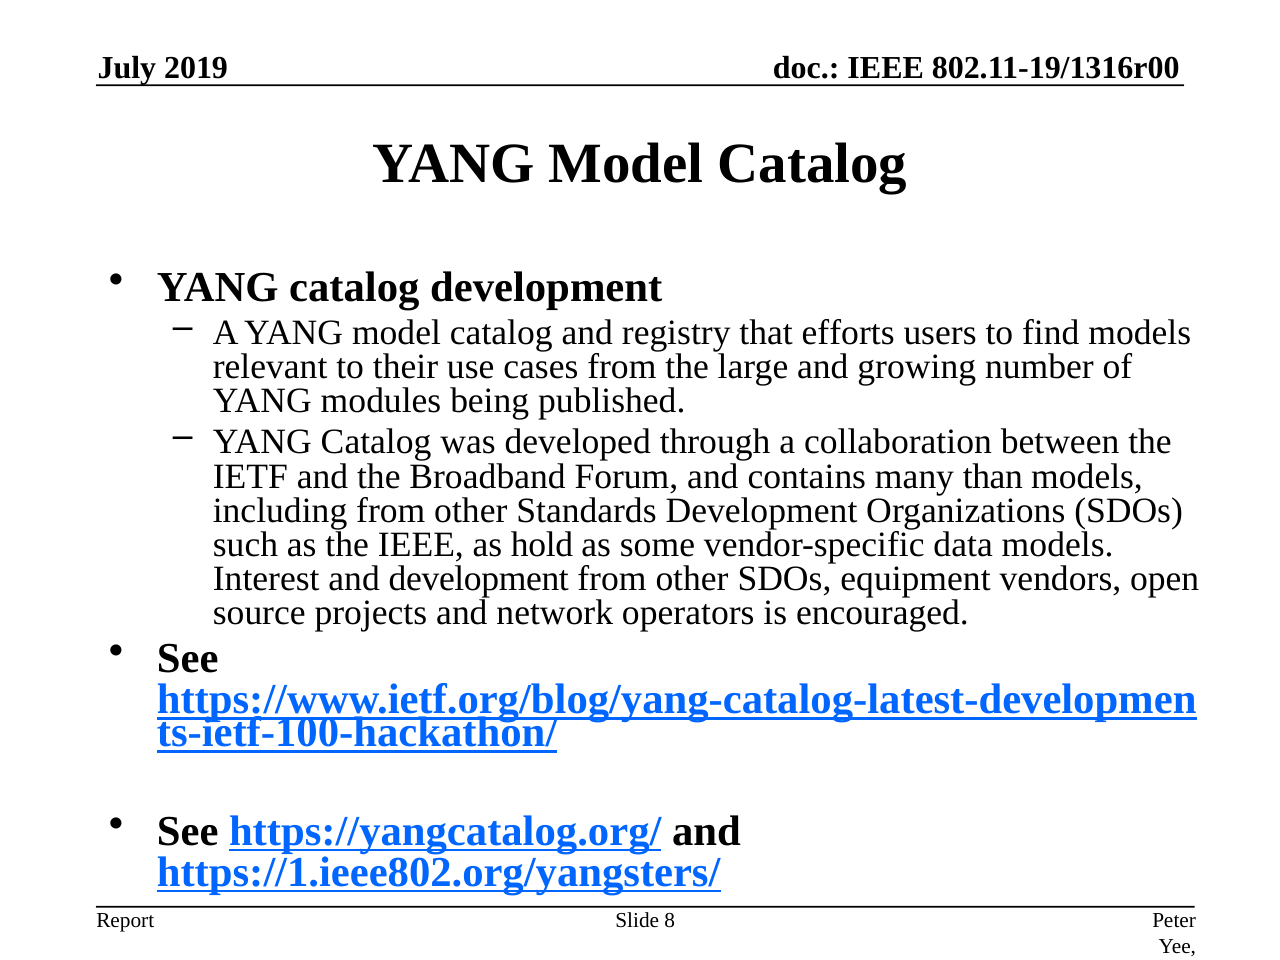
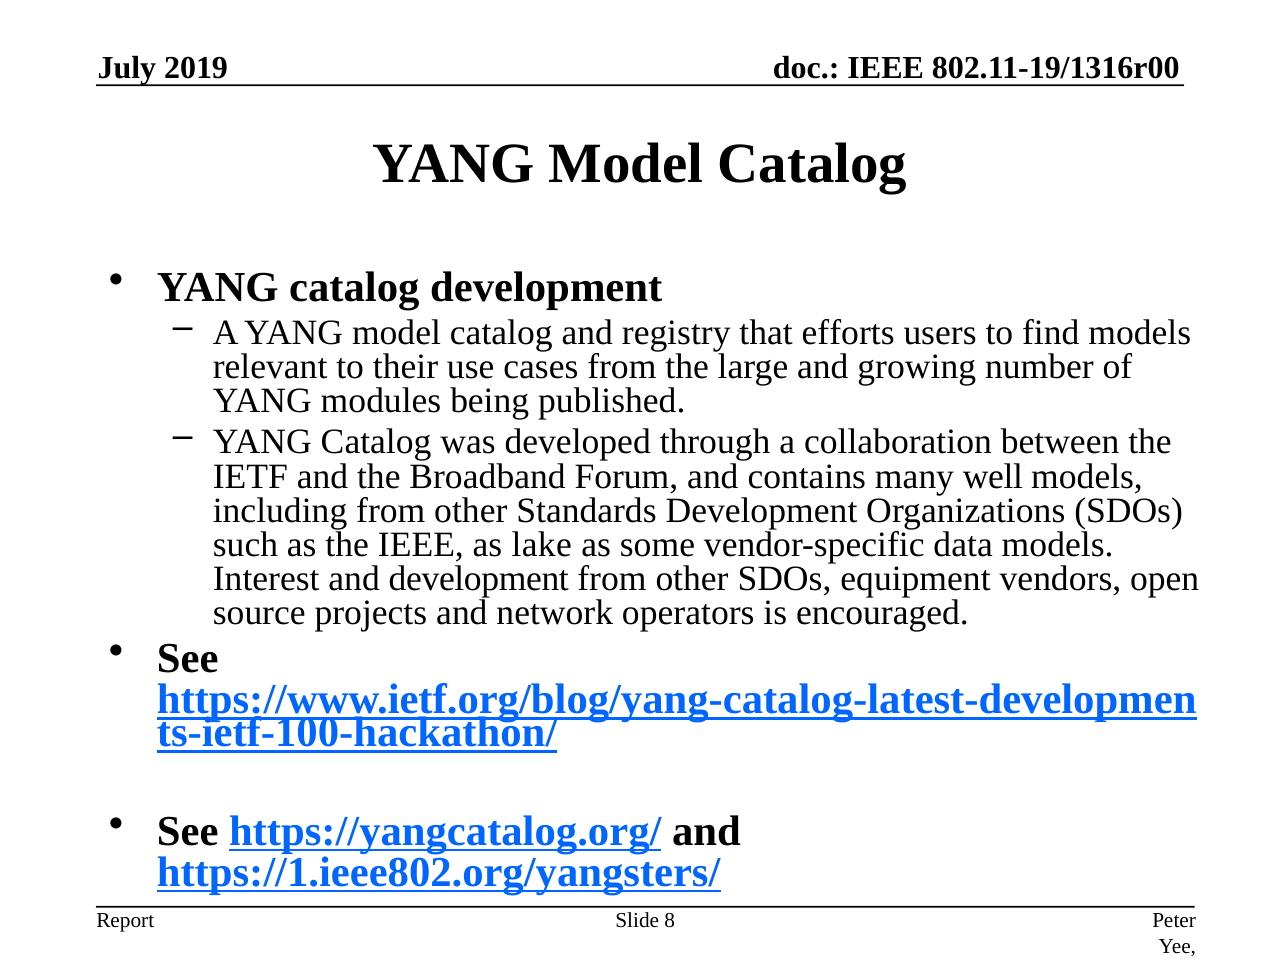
than: than -> well
hold: hold -> lake
